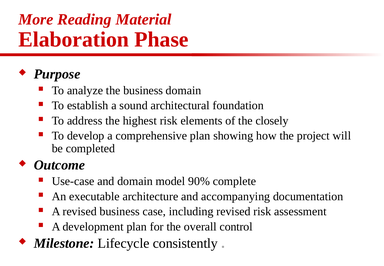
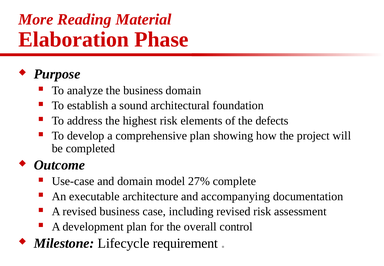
closely: closely -> defects
90%: 90% -> 27%
consistently: consistently -> requirement
